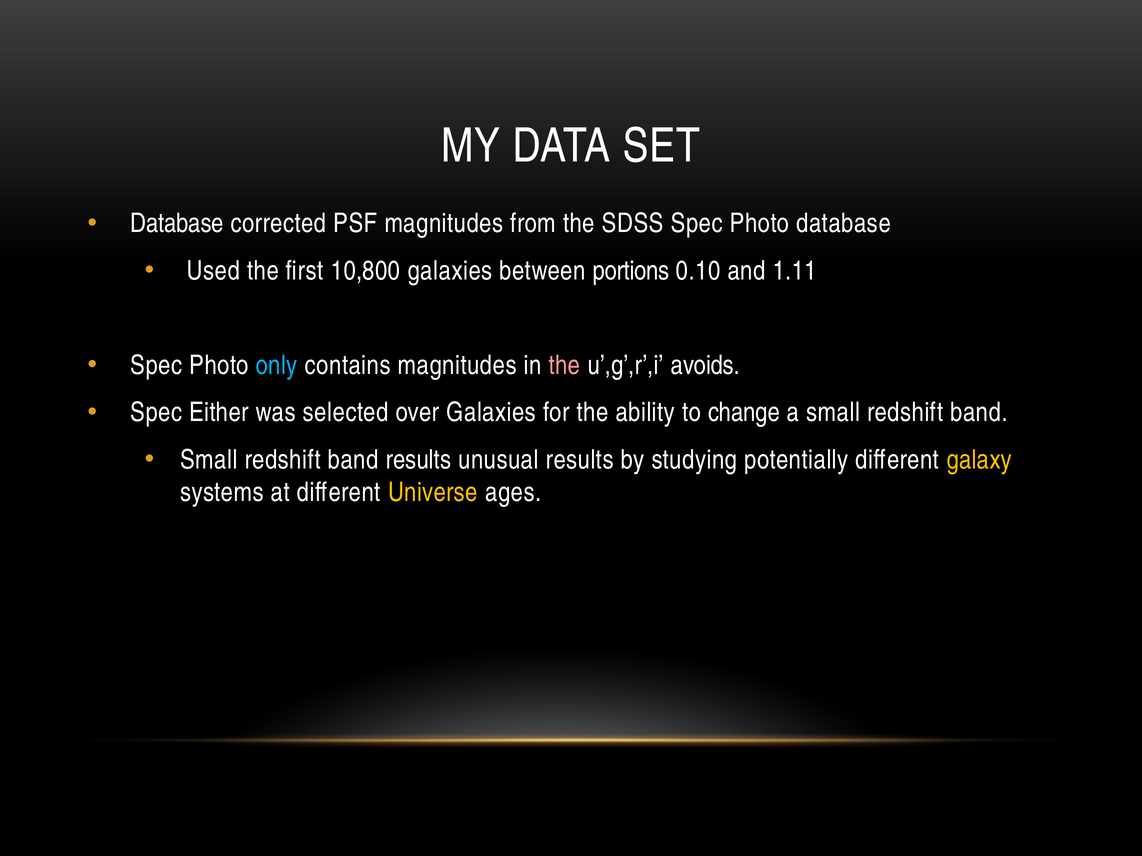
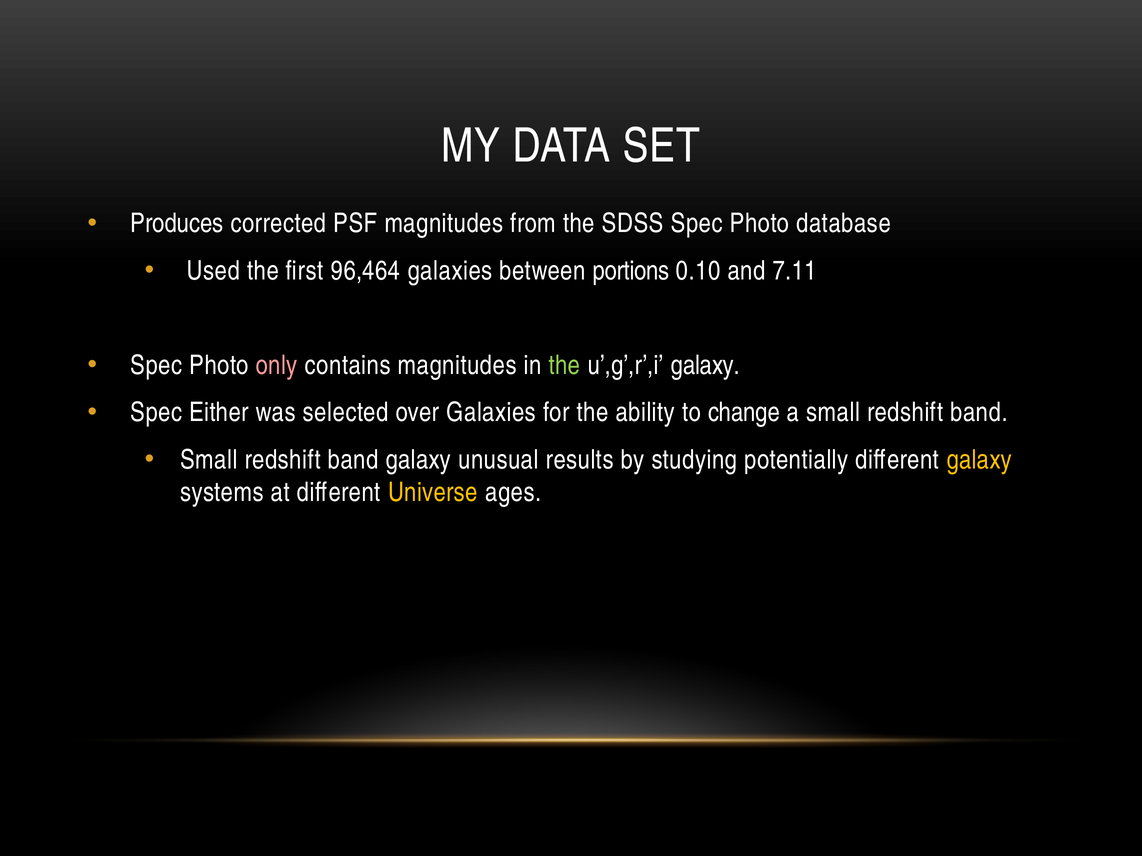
Database at (177, 224): Database -> Produces
10,800: 10,800 -> 96,464
1.11: 1.11 -> 7.11
only colour: light blue -> pink
the at (564, 366) colour: pink -> light green
u’,g’,r’,i avoids: avoids -> galaxy
band results: results -> galaxy
